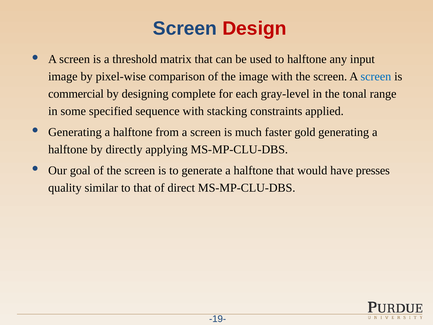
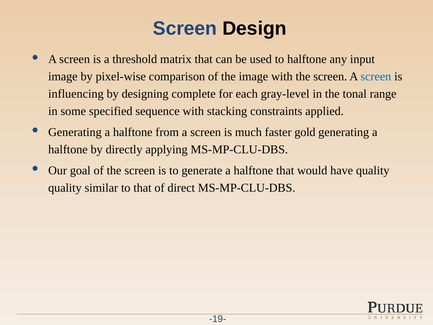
Design colour: red -> black
commercial: commercial -> influencing
have presses: presses -> quality
